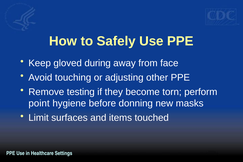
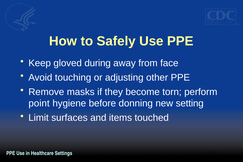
testing: testing -> masks
masks: masks -> setting
